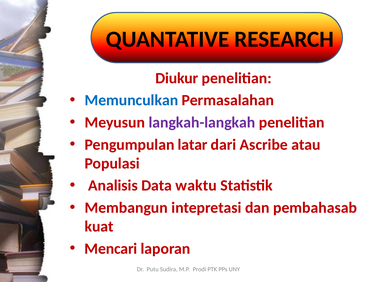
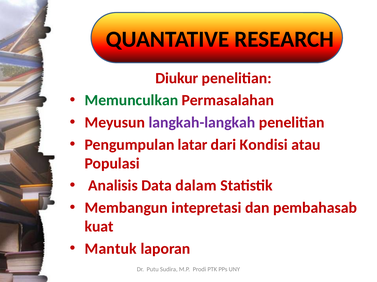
Memunculkan colour: blue -> green
Ascribe: Ascribe -> Kondisi
waktu: waktu -> dalam
Mencari: Mencari -> Mantuk
